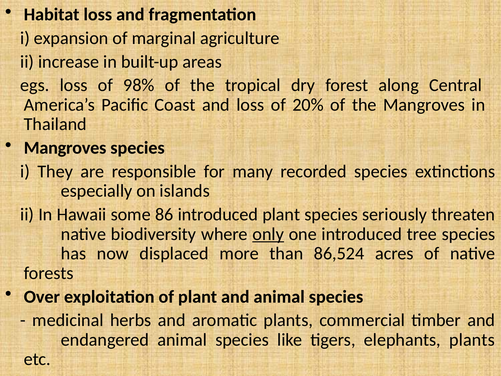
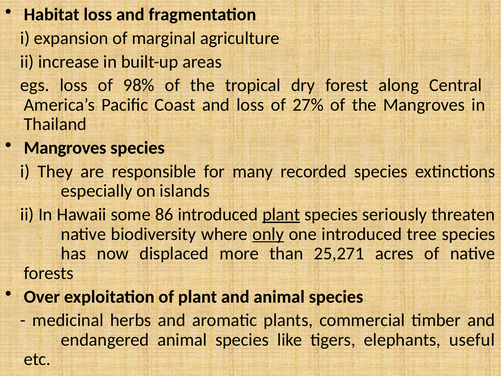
20%: 20% -> 27%
plant at (281, 214) underline: none -> present
86,524: 86,524 -> 25,271
elephants plants: plants -> useful
